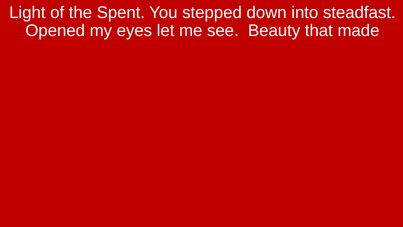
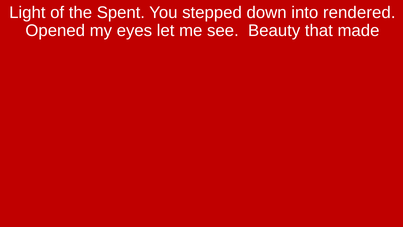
steadfast: steadfast -> rendered
